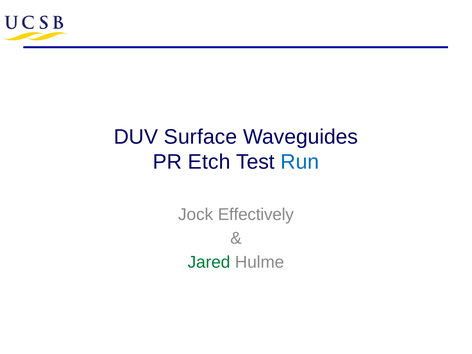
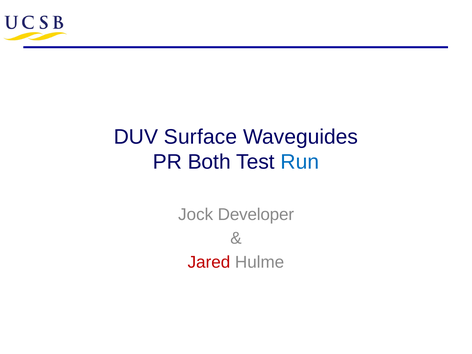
Etch: Etch -> Both
Effectively: Effectively -> Developer
Jared colour: green -> red
